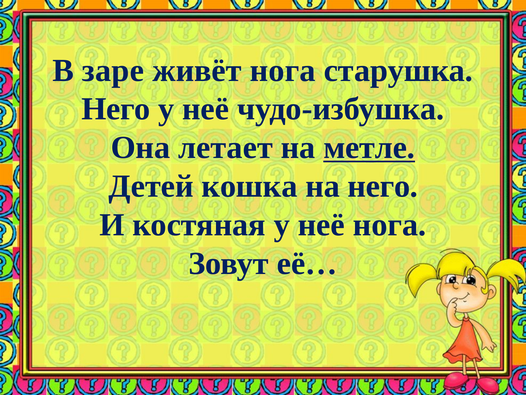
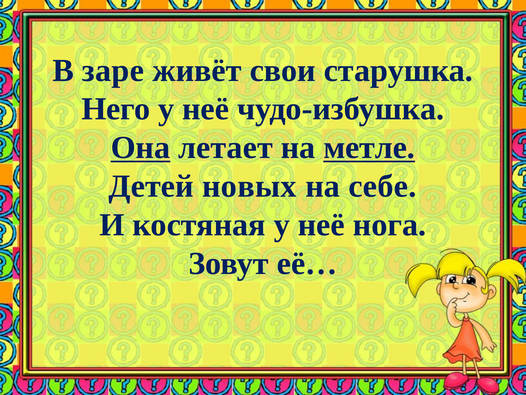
живёт нога: нога -> свои
Она underline: none -> present
кошка: кошка -> новых
на него: него -> себе
